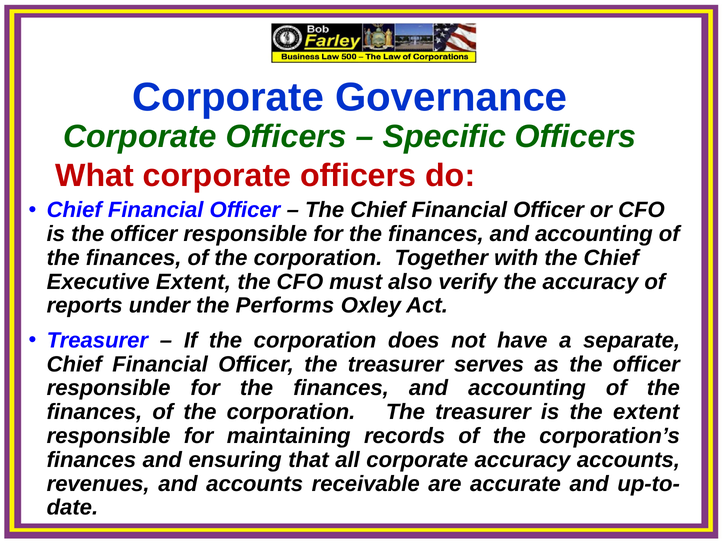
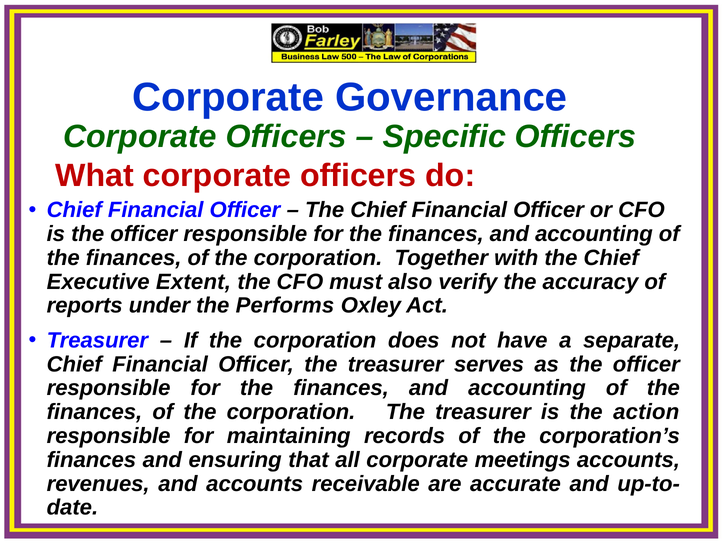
the extent: extent -> action
corporate accuracy: accuracy -> meetings
